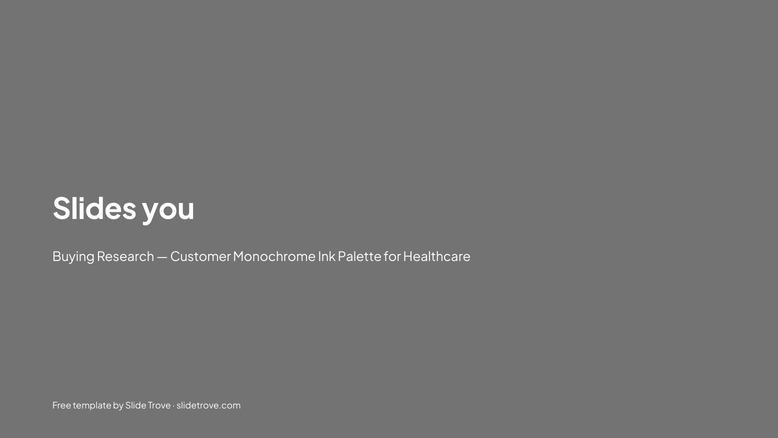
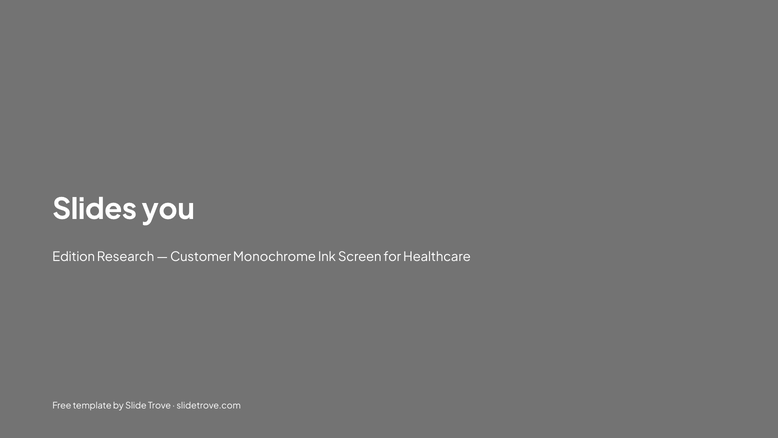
Buying: Buying -> Edition
Palette: Palette -> Screen
